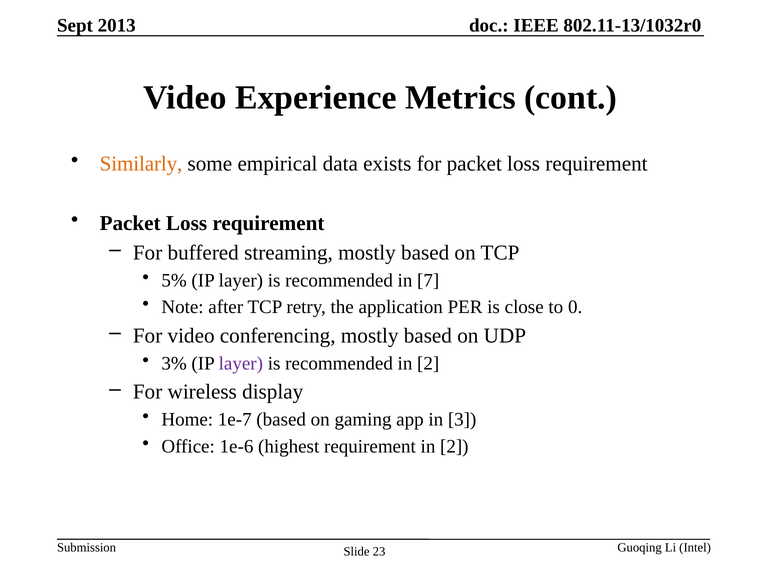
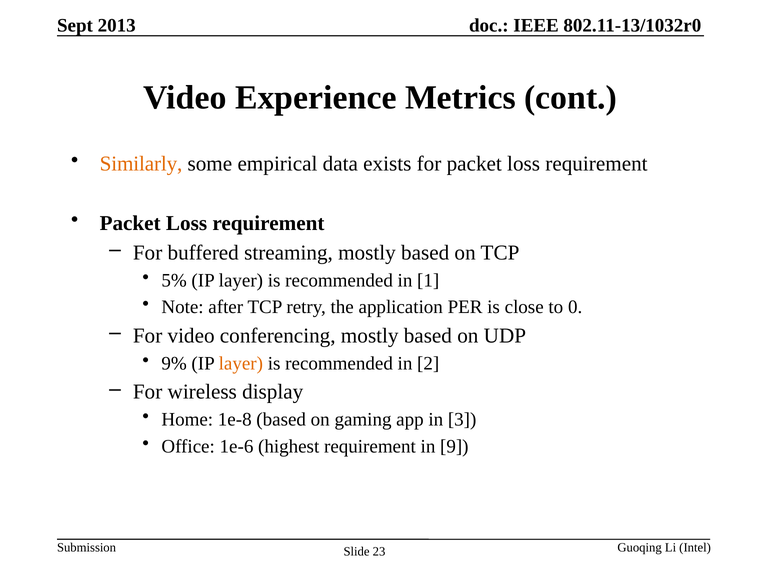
7: 7 -> 1
3%: 3% -> 9%
layer at (241, 363) colour: purple -> orange
1e-7: 1e-7 -> 1e-8
requirement in 2: 2 -> 9
